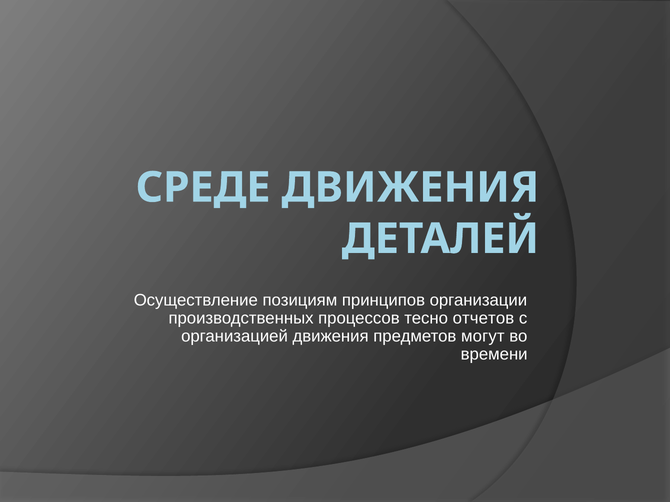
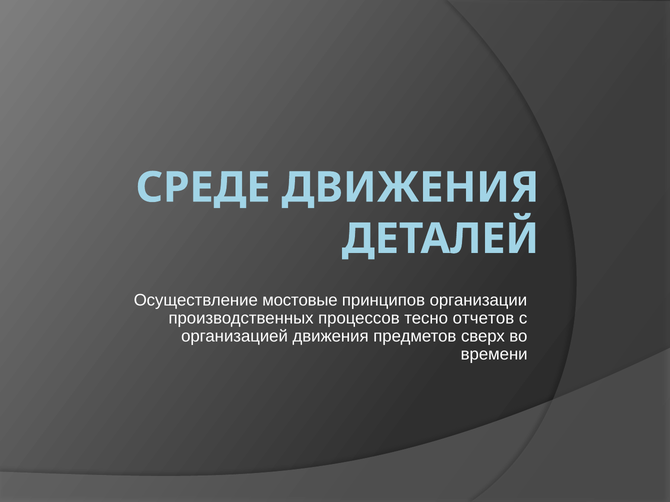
позициям: позициям -> мостовые
могут: могут -> сверх
